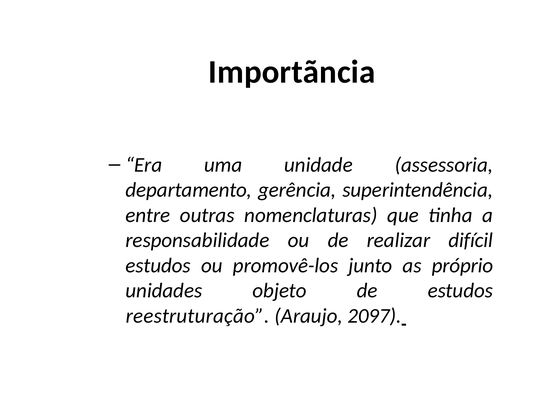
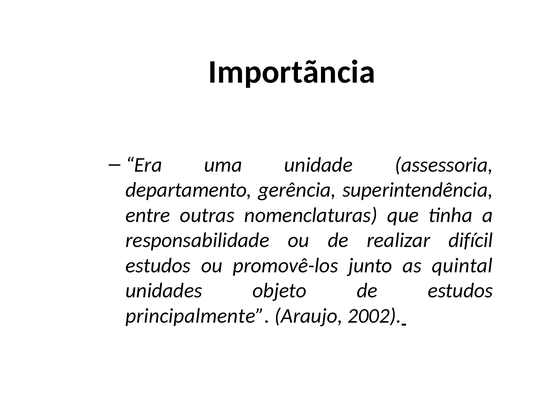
próprio: próprio -> quintal
reestruturação: reestruturação -> principalmente
2097: 2097 -> 2002
